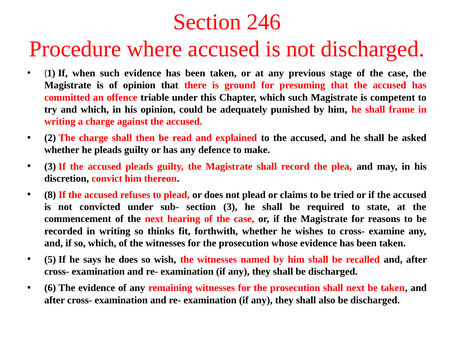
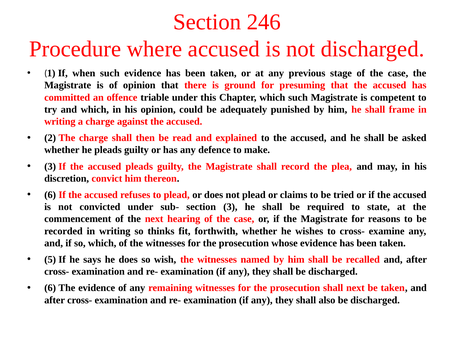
8 at (50, 195): 8 -> 6
